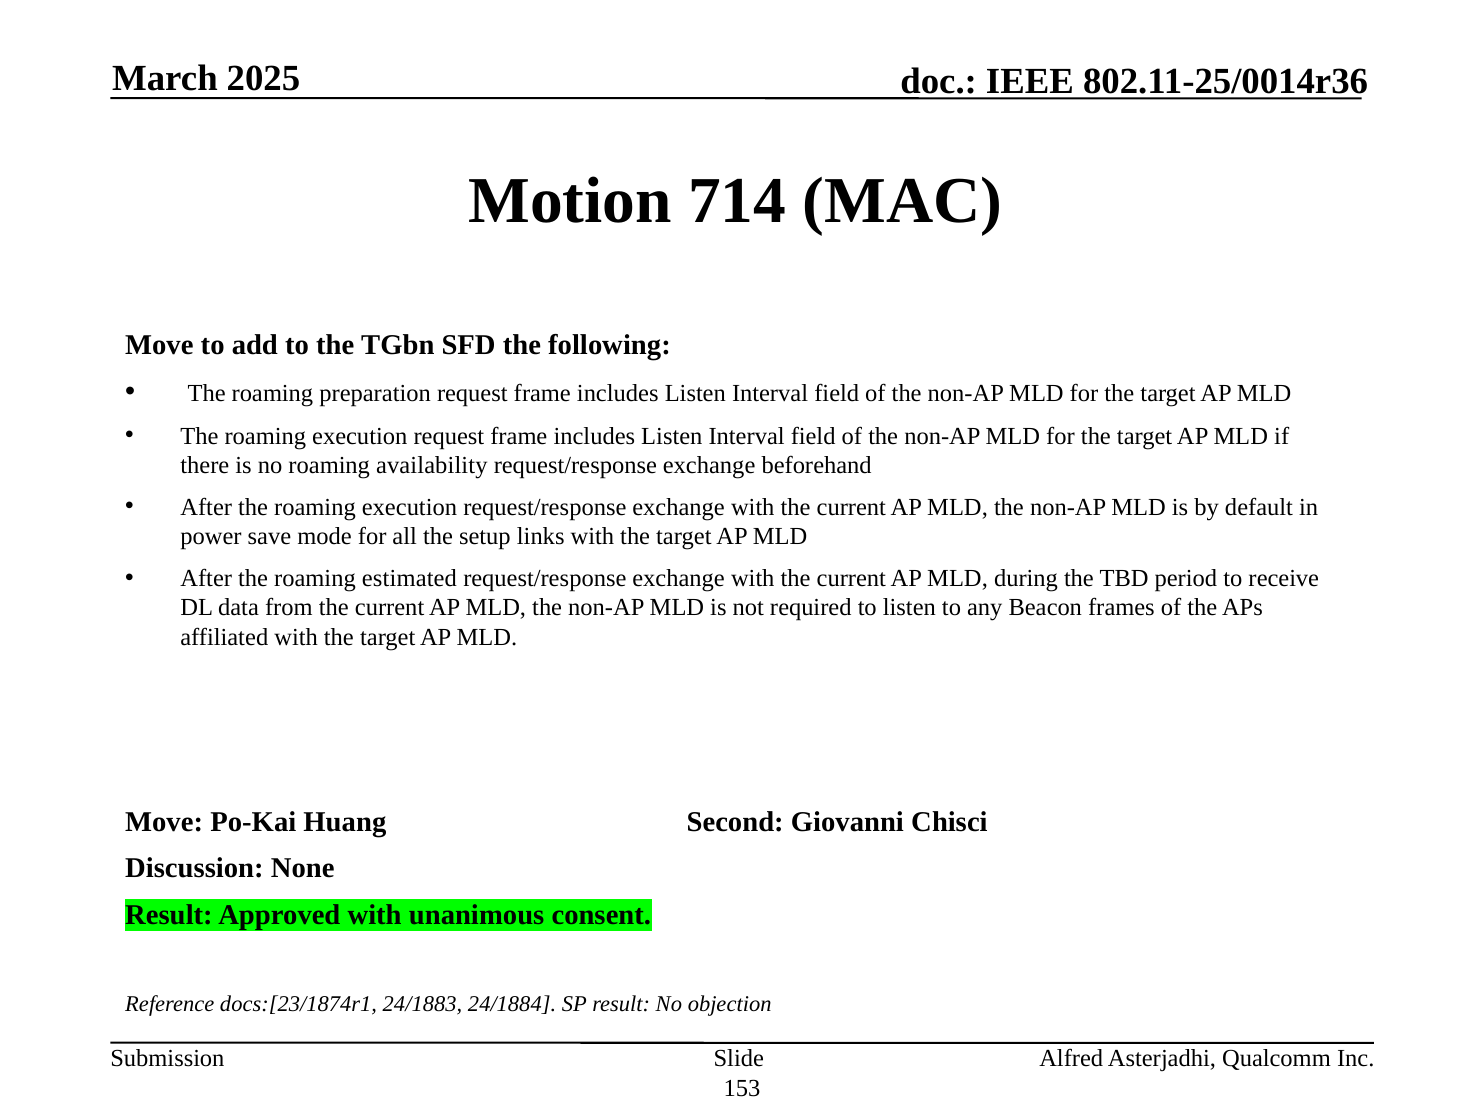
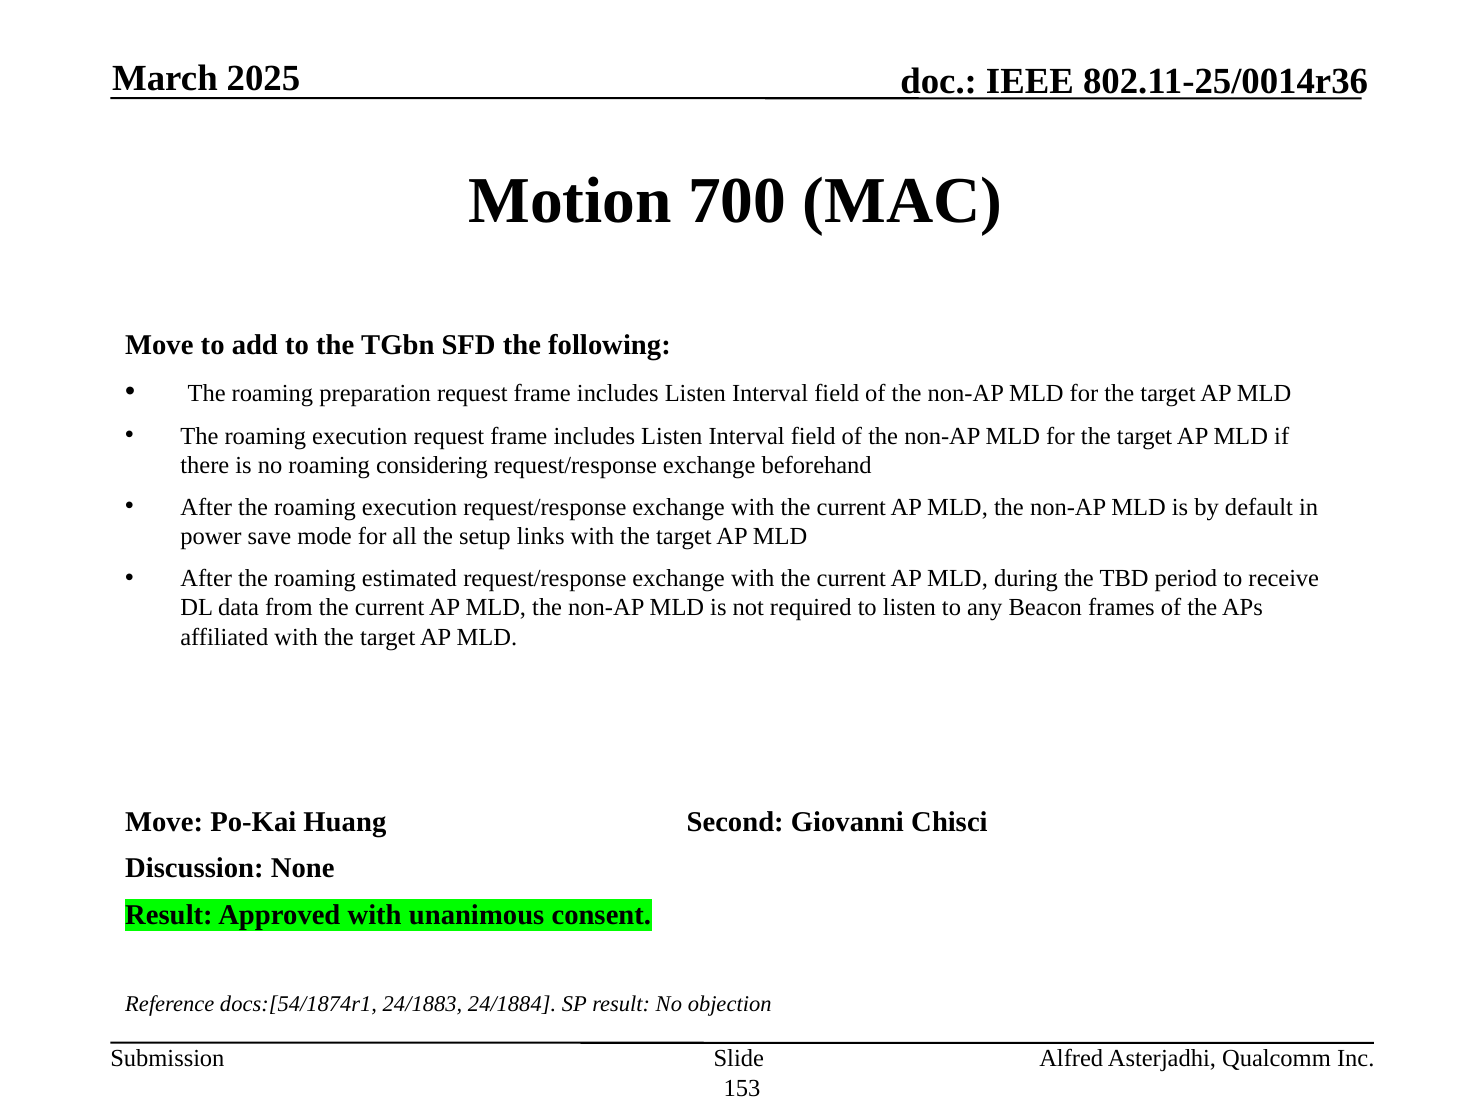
714: 714 -> 700
availability: availability -> considering
docs:[23/1874r1: docs:[23/1874r1 -> docs:[54/1874r1
